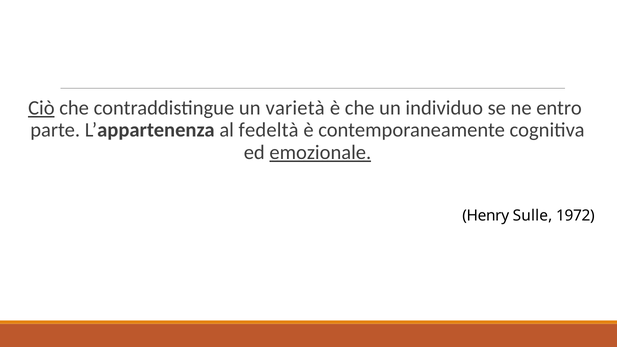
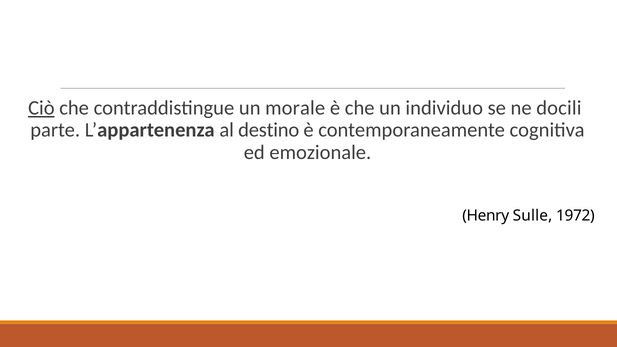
varietà: varietà -> morale
entro: entro -> docili
fedeltà: fedeltà -> destino
emozionale underline: present -> none
